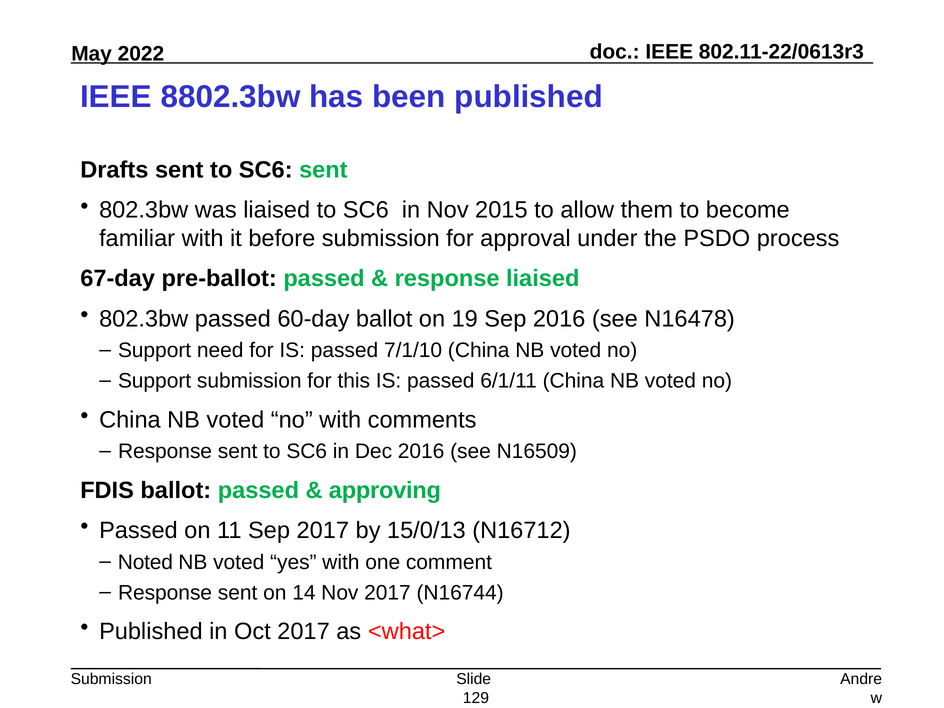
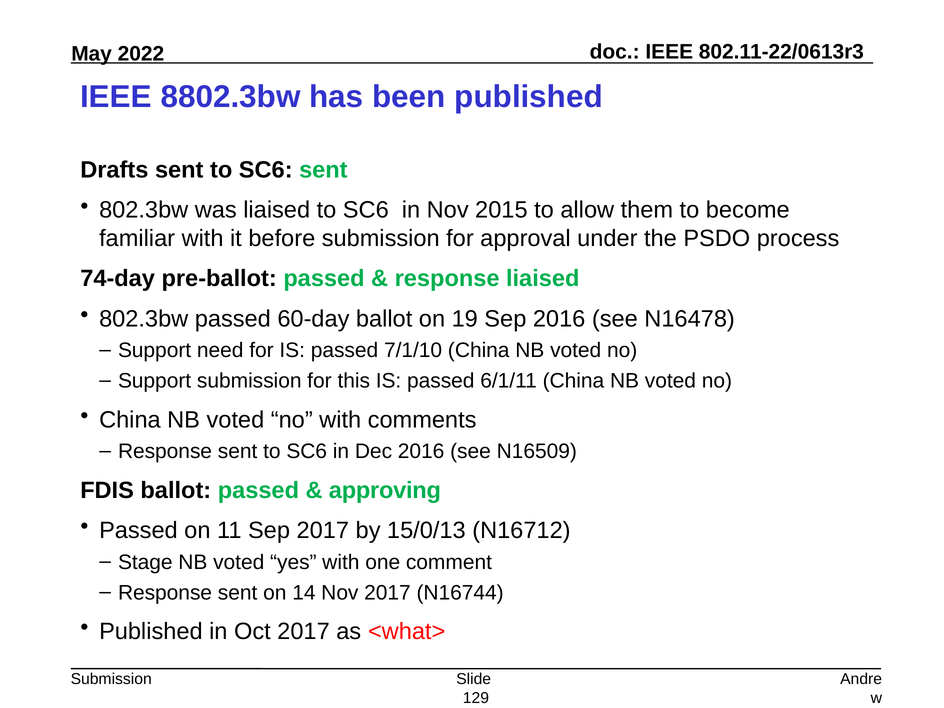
67-day: 67-day -> 74-day
Noted: Noted -> Stage
